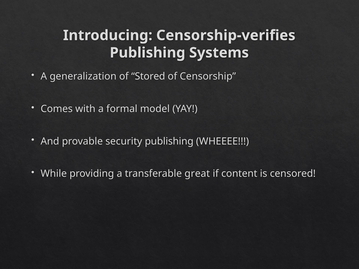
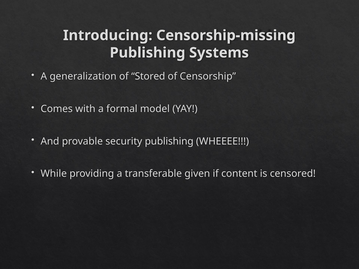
Censorship-verifies: Censorship-verifies -> Censorship-missing
great: great -> given
